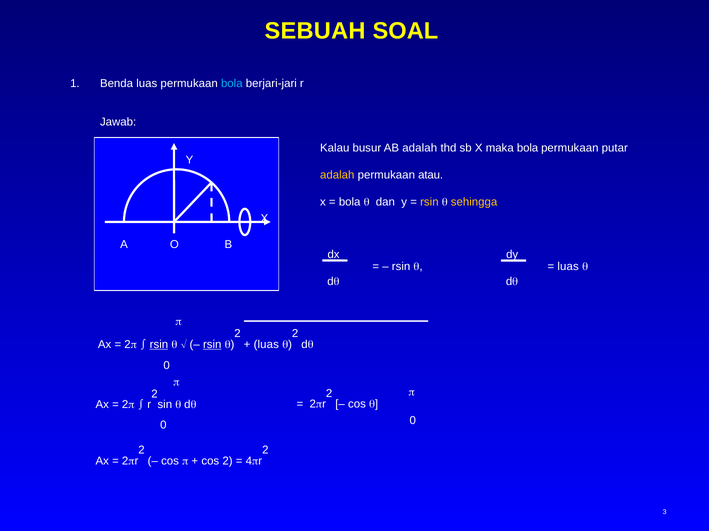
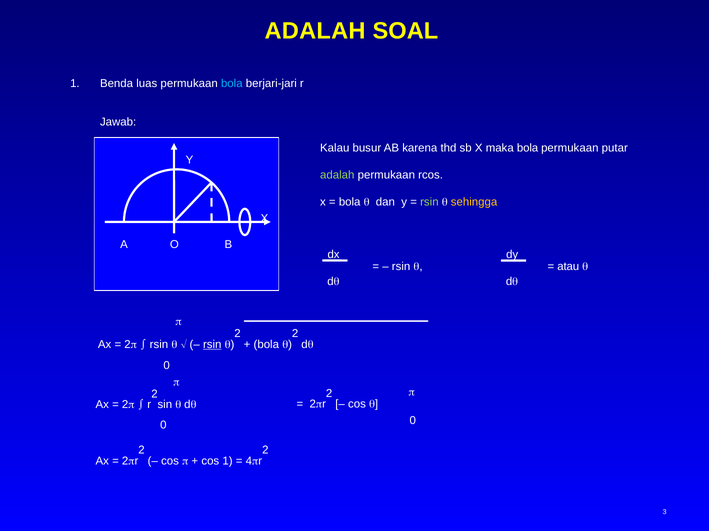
SEBUAH at (315, 31): SEBUAH -> ADALAH
AB adalah: adalah -> karena
adalah at (337, 175) colour: yellow -> light green
atau: atau -> rcos
rsin at (429, 202) colour: yellow -> light green
luas at (568, 267): luas -> atau
rsin at (159, 345) underline: present -> none
luas at (266, 345): luas -> bola
cos 2: 2 -> 1
